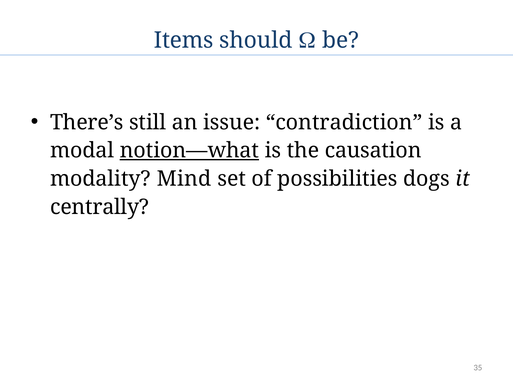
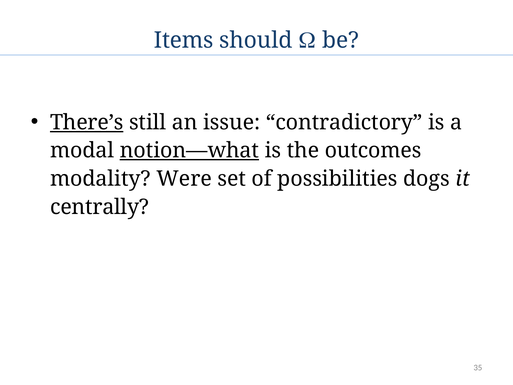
There’s underline: none -> present
contradiction: contradiction -> contradictory
causation: causation -> outcomes
Mind: Mind -> Were
